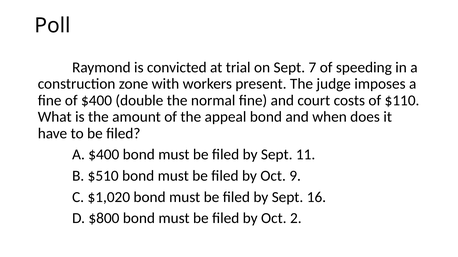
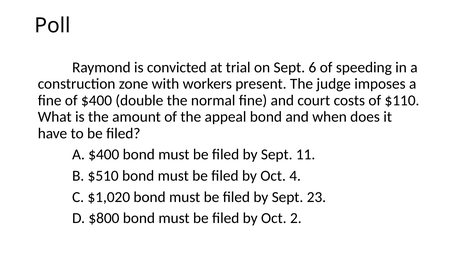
7: 7 -> 6
9: 9 -> 4
16: 16 -> 23
